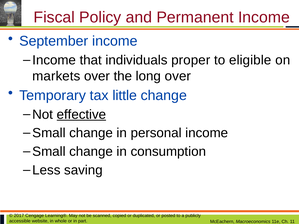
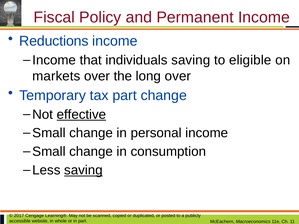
September: September -> Reductions
individuals proper: proper -> saving
tax little: little -> part
saving at (83, 170) underline: none -> present
